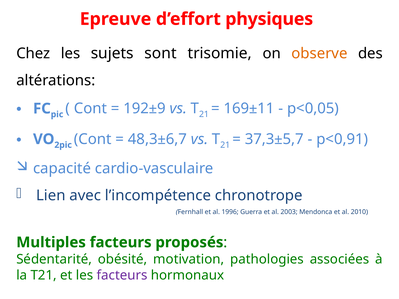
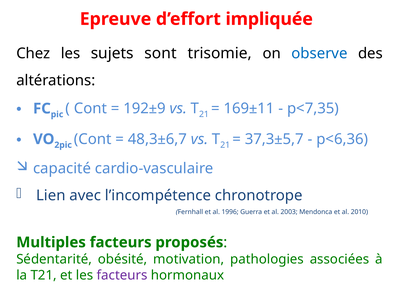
physiques: physiques -> impliquée
observe colour: orange -> blue
p<0,05: p<0,05 -> p<7,35
p<0,91: p<0,91 -> p<6,36
